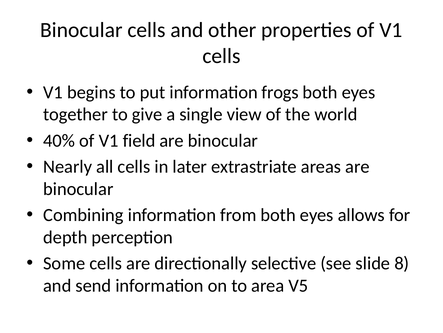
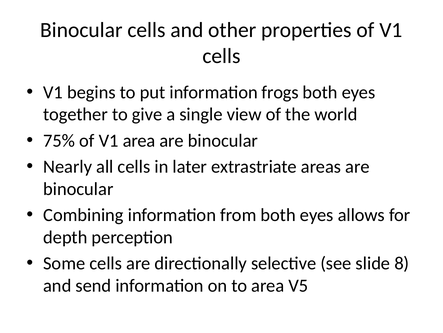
40%: 40% -> 75%
V1 field: field -> area
